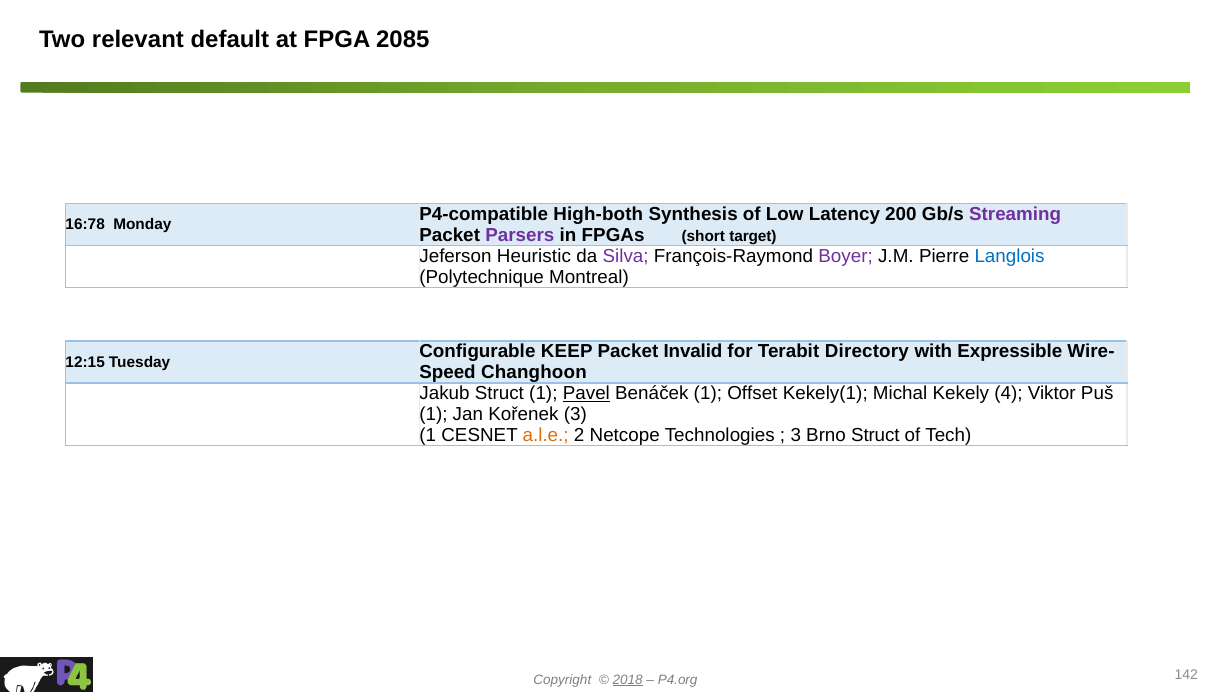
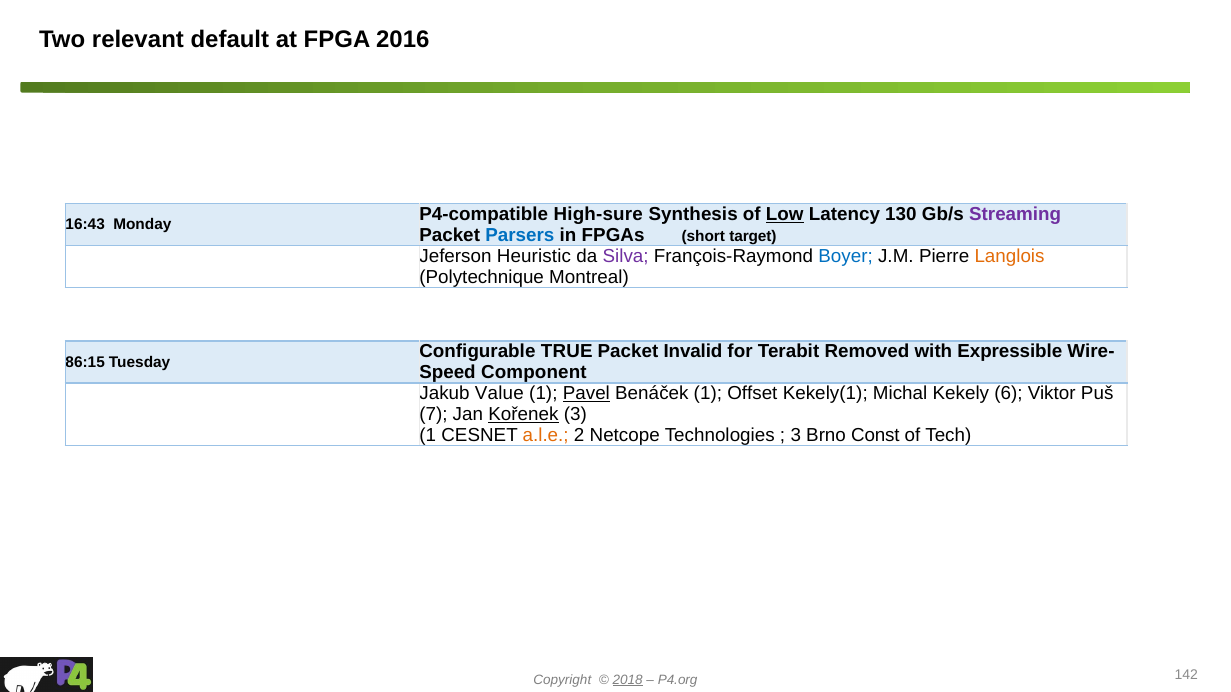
2085: 2085 -> 2016
High-both: High-both -> High-sure
Low underline: none -> present
200: 200 -> 130
16:78: 16:78 -> 16:43
Parsers colour: purple -> blue
Boyer colour: purple -> blue
Langlois colour: blue -> orange
KEEP: KEEP -> TRUE
Directory: Directory -> Removed
12:15: 12:15 -> 86:15
Changhoon: Changhoon -> Component
Jakub Struct: Struct -> Value
4: 4 -> 6
1 at (433, 415): 1 -> 7
Kořenek underline: none -> present
Brno Struct: Struct -> Const
